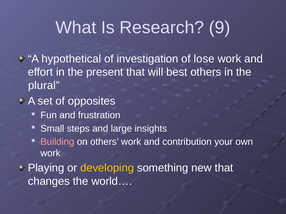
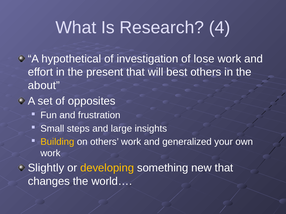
9: 9 -> 4
plural: plural -> about
Building colour: pink -> yellow
contribution: contribution -> generalized
Playing: Playing -> Slightly
